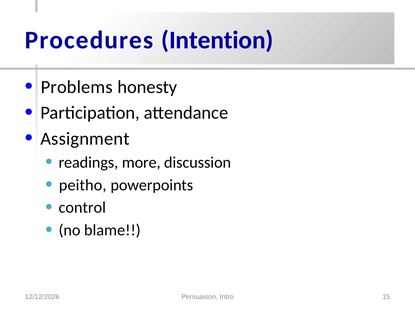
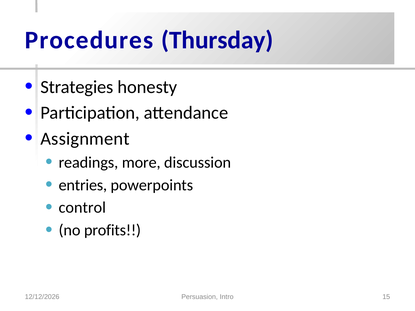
Intention: Intention -> Thursday
Problems: Problems -> Strategies
peitho: peitho -> entries
blame: blame -> profits
